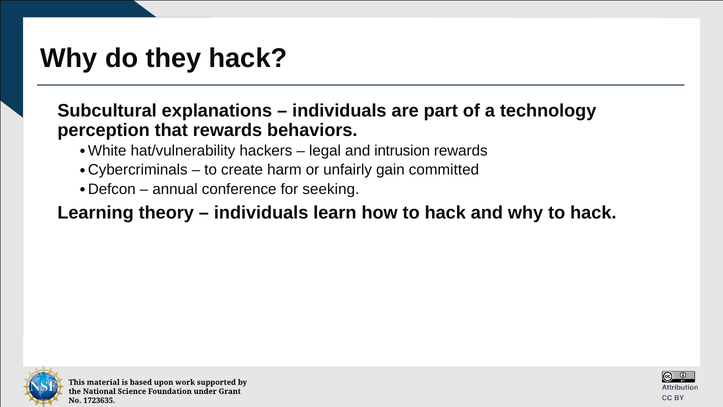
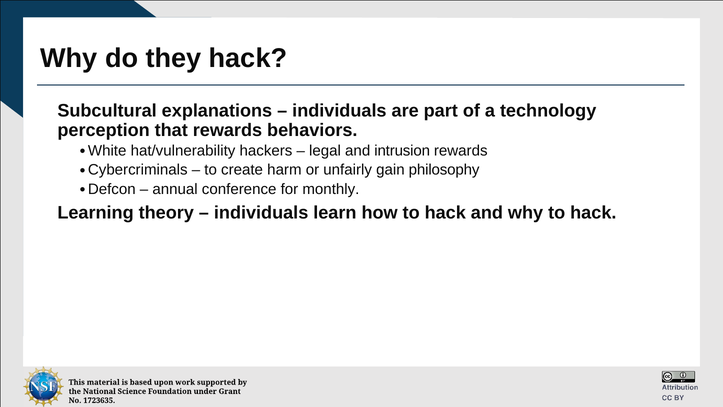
committed: committed -> philosophy
seeking: seeking -> monthly
